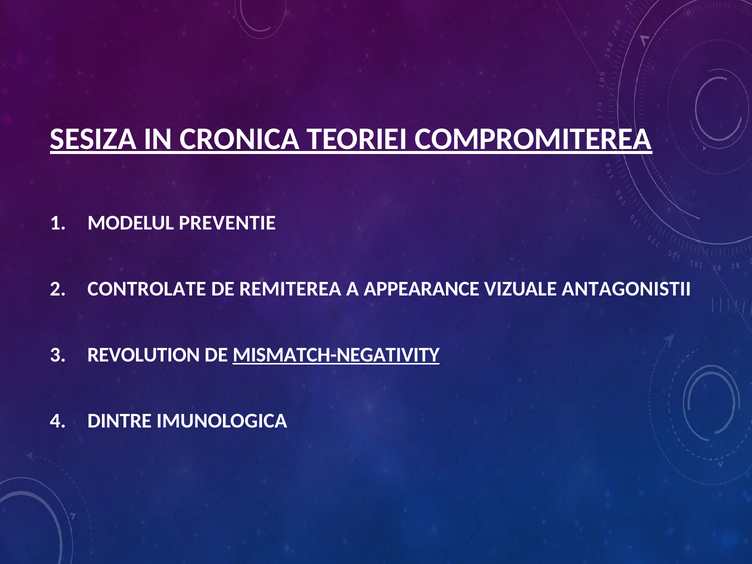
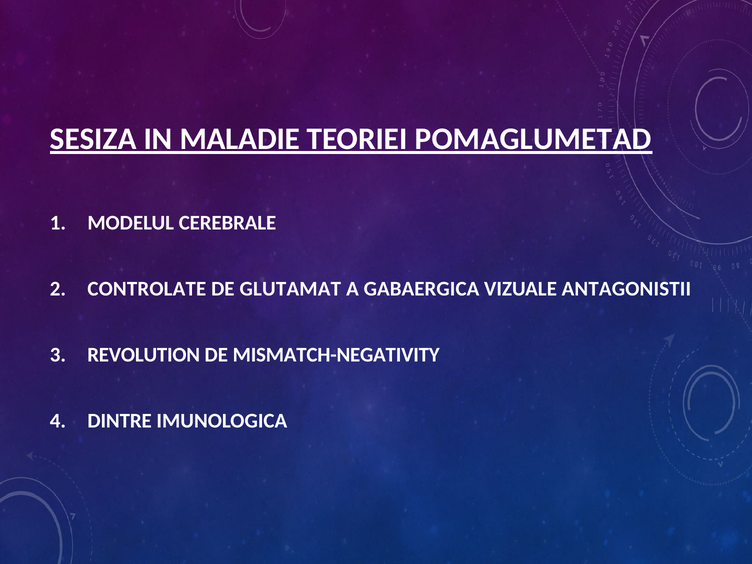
CRONICA: CRONICA -> MALADIE
COMPROMITEREA: COMPROMITEREA -> POMAGLUMETAD
PREVENTIE: PREVENTIE -> CEREBRALE
REMITEREA: REMITEREA -> GLUTAMAT
APPEARANCE: APPEARANCE -> GABAERGICA
MISMATCH-NEGATIVITY underline: present -> none
